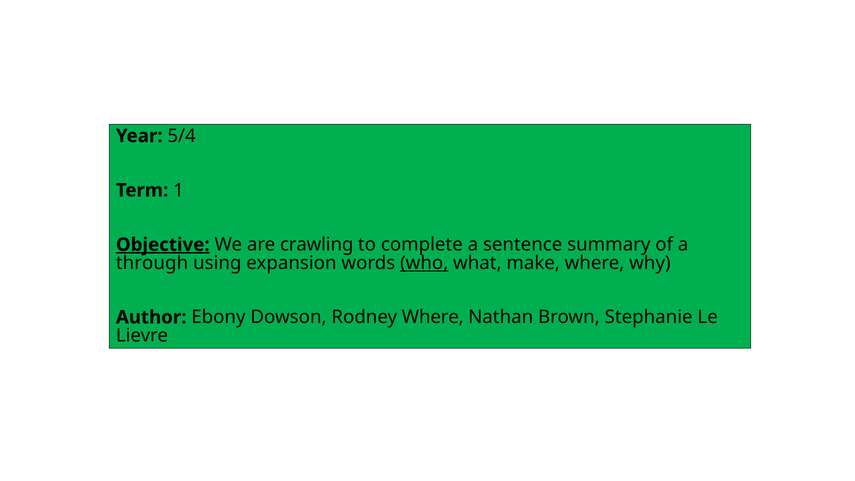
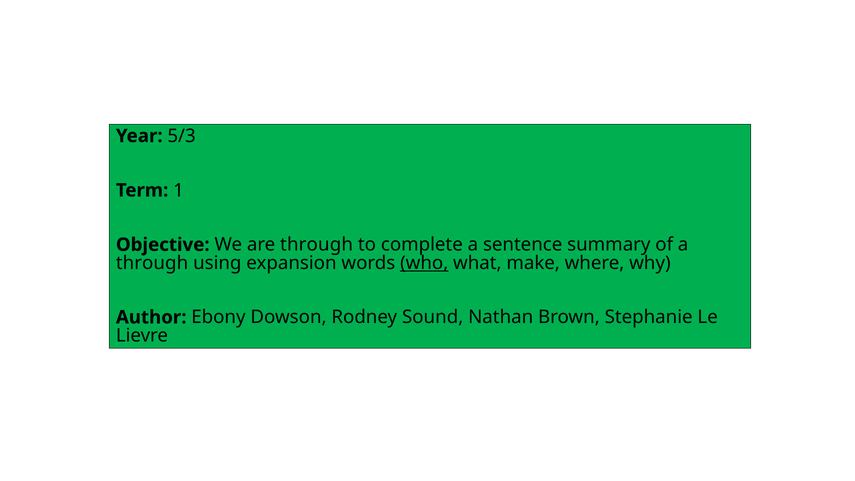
5/4: 5/4 -> 5/3
Objective underline: present -> none
are crawling: crawling -> through
Rodney Where: Where -> Sound
